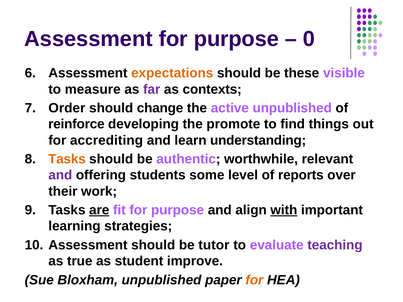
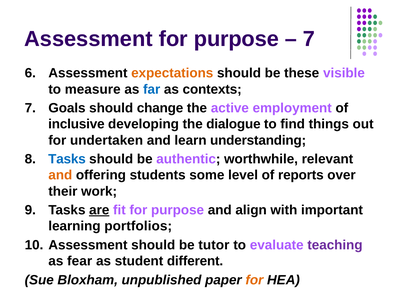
0 at (309, 39): 0 -> 7
far colour: purple -> blue
Order: Order -> Goals
active unpublished: unpublished -> employment
reinforce: reinforce -> inclusive
promote: promote -> dialogue
accrediting: accrediting -> undertaken
Tasks at (67, 159) colour: orange -> blue
and at (60, 175) colour: purple -> orange
with underline: present -> none
strategies: strategies -> portfolios
true: true -> fear
improve: improve -> different
